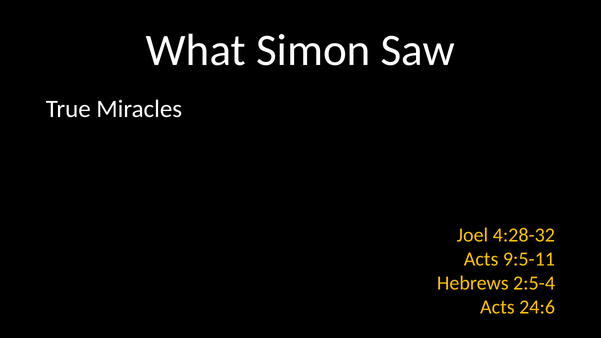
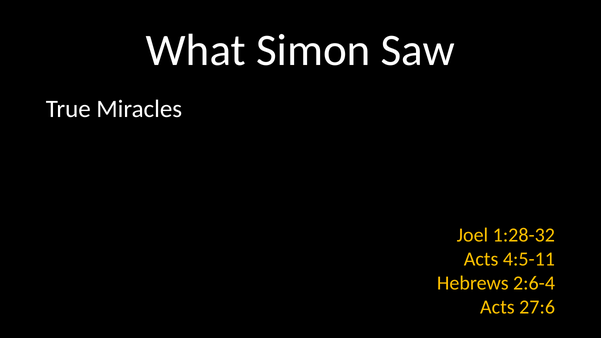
4:28-32: 4:28-32 -> 1:28-32
9:5-11: 9:5-11 -> 4:5-11
2:5-4: 2:5-4 -> 2:6-4
24:6: 24:6 -> 27:6
